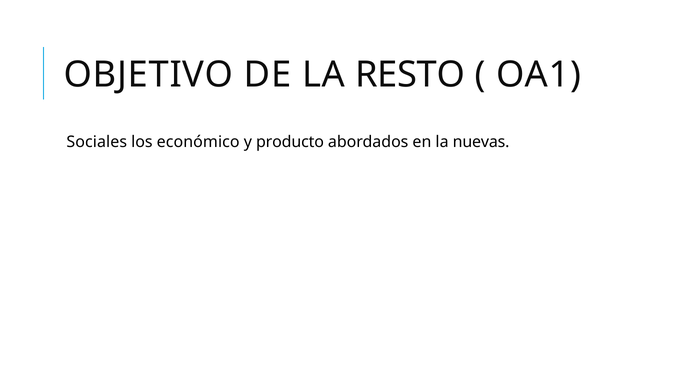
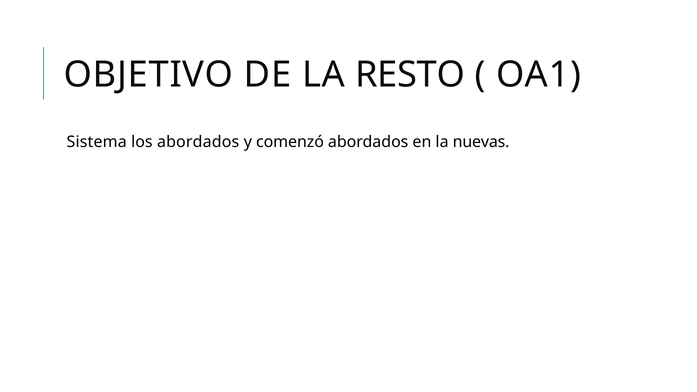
Sociales: Sociales -> Sistema
los económico: económico -> abordados
producto: producto -> comenzó
